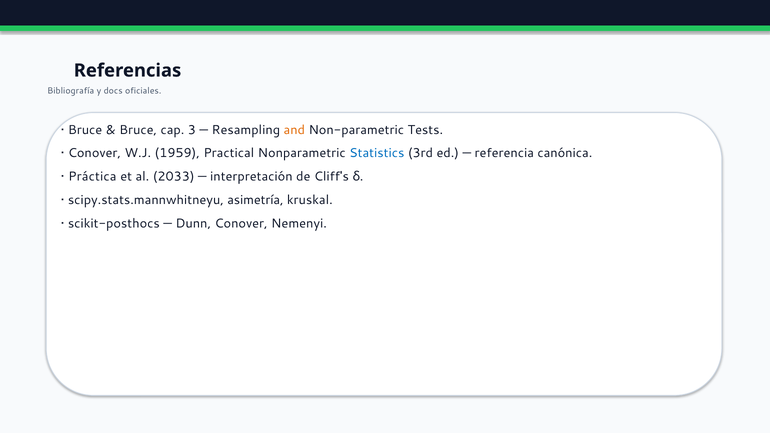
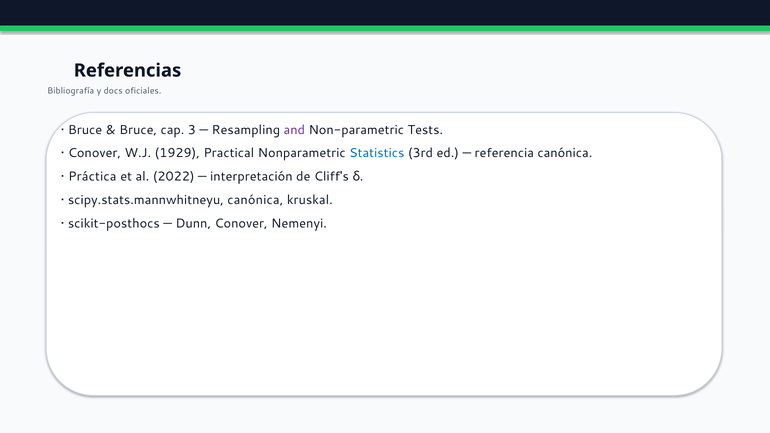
and colour: orange -> purple
1959: 1959 -> 1929
2033: 2033 -> 2022
scipy.stats.mannwhitneyu asimetría: asimetría -> canónica
